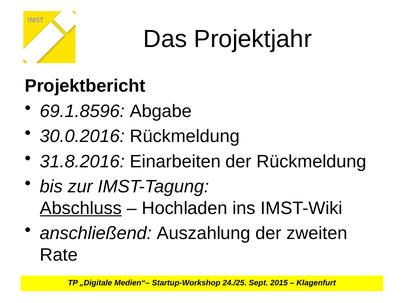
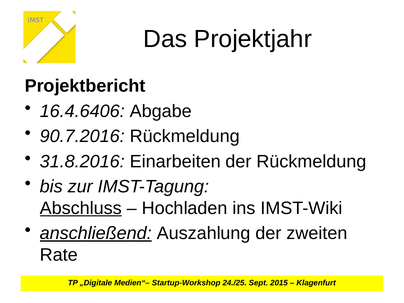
69.1.8596: 69.1.8596 -> 16.4.6406
30.0.2016: 30.0.2016 -> 90.7.2016
anschließend underline: none -> present
